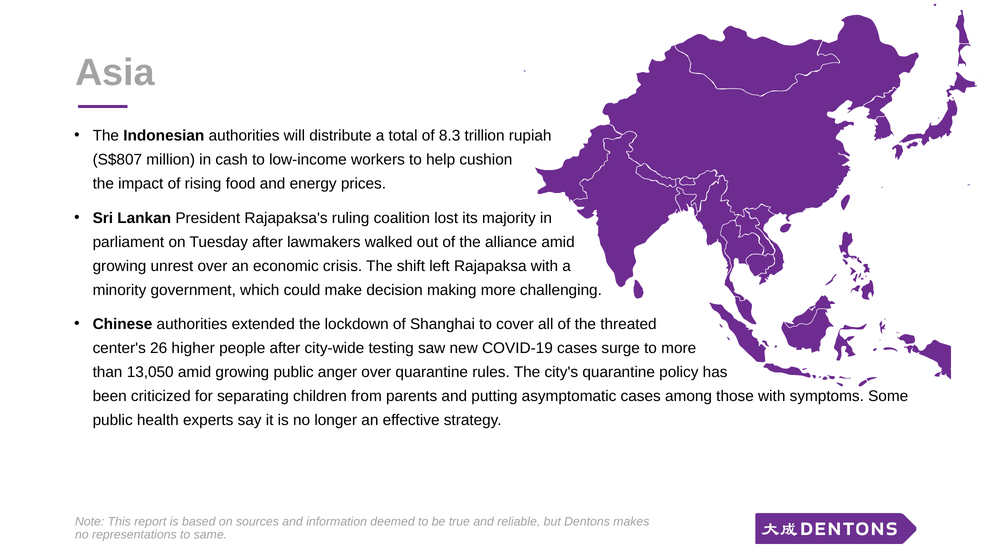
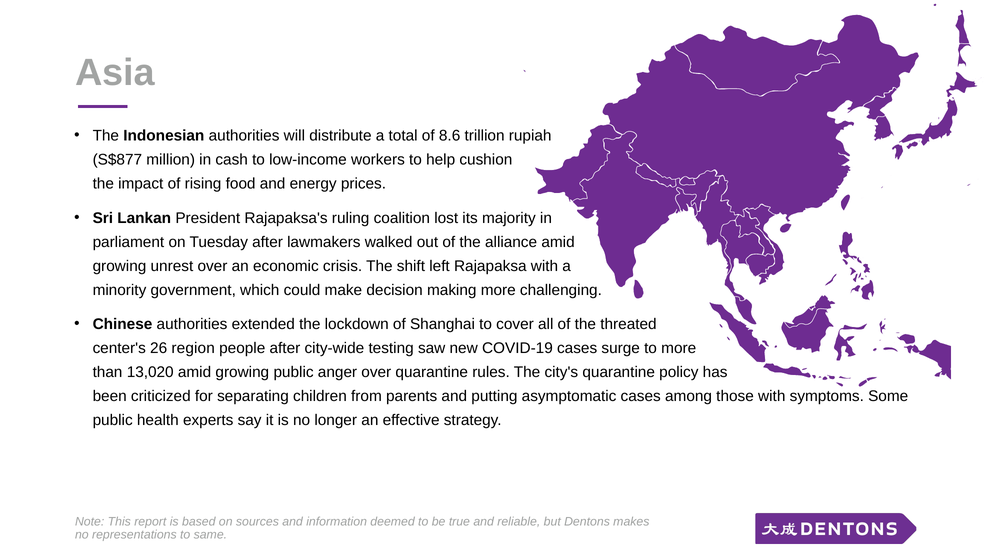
8.3: 8.3 -> 8.6
S$807: S$807 -> S$877
higher: higher -> region
13,050: 13,050 -> 13,020
